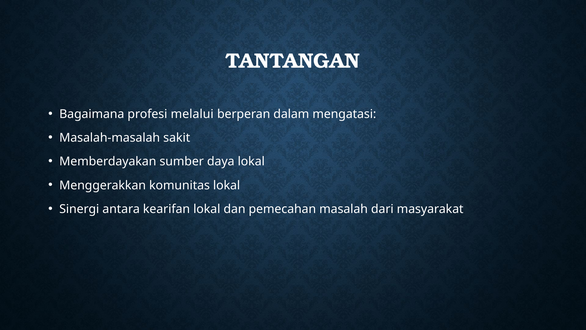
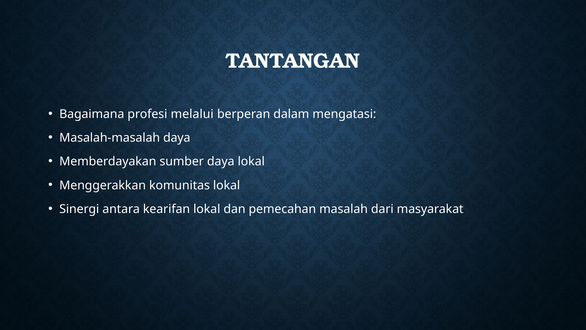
Masalah-masalah sakit: sakit -> daya
